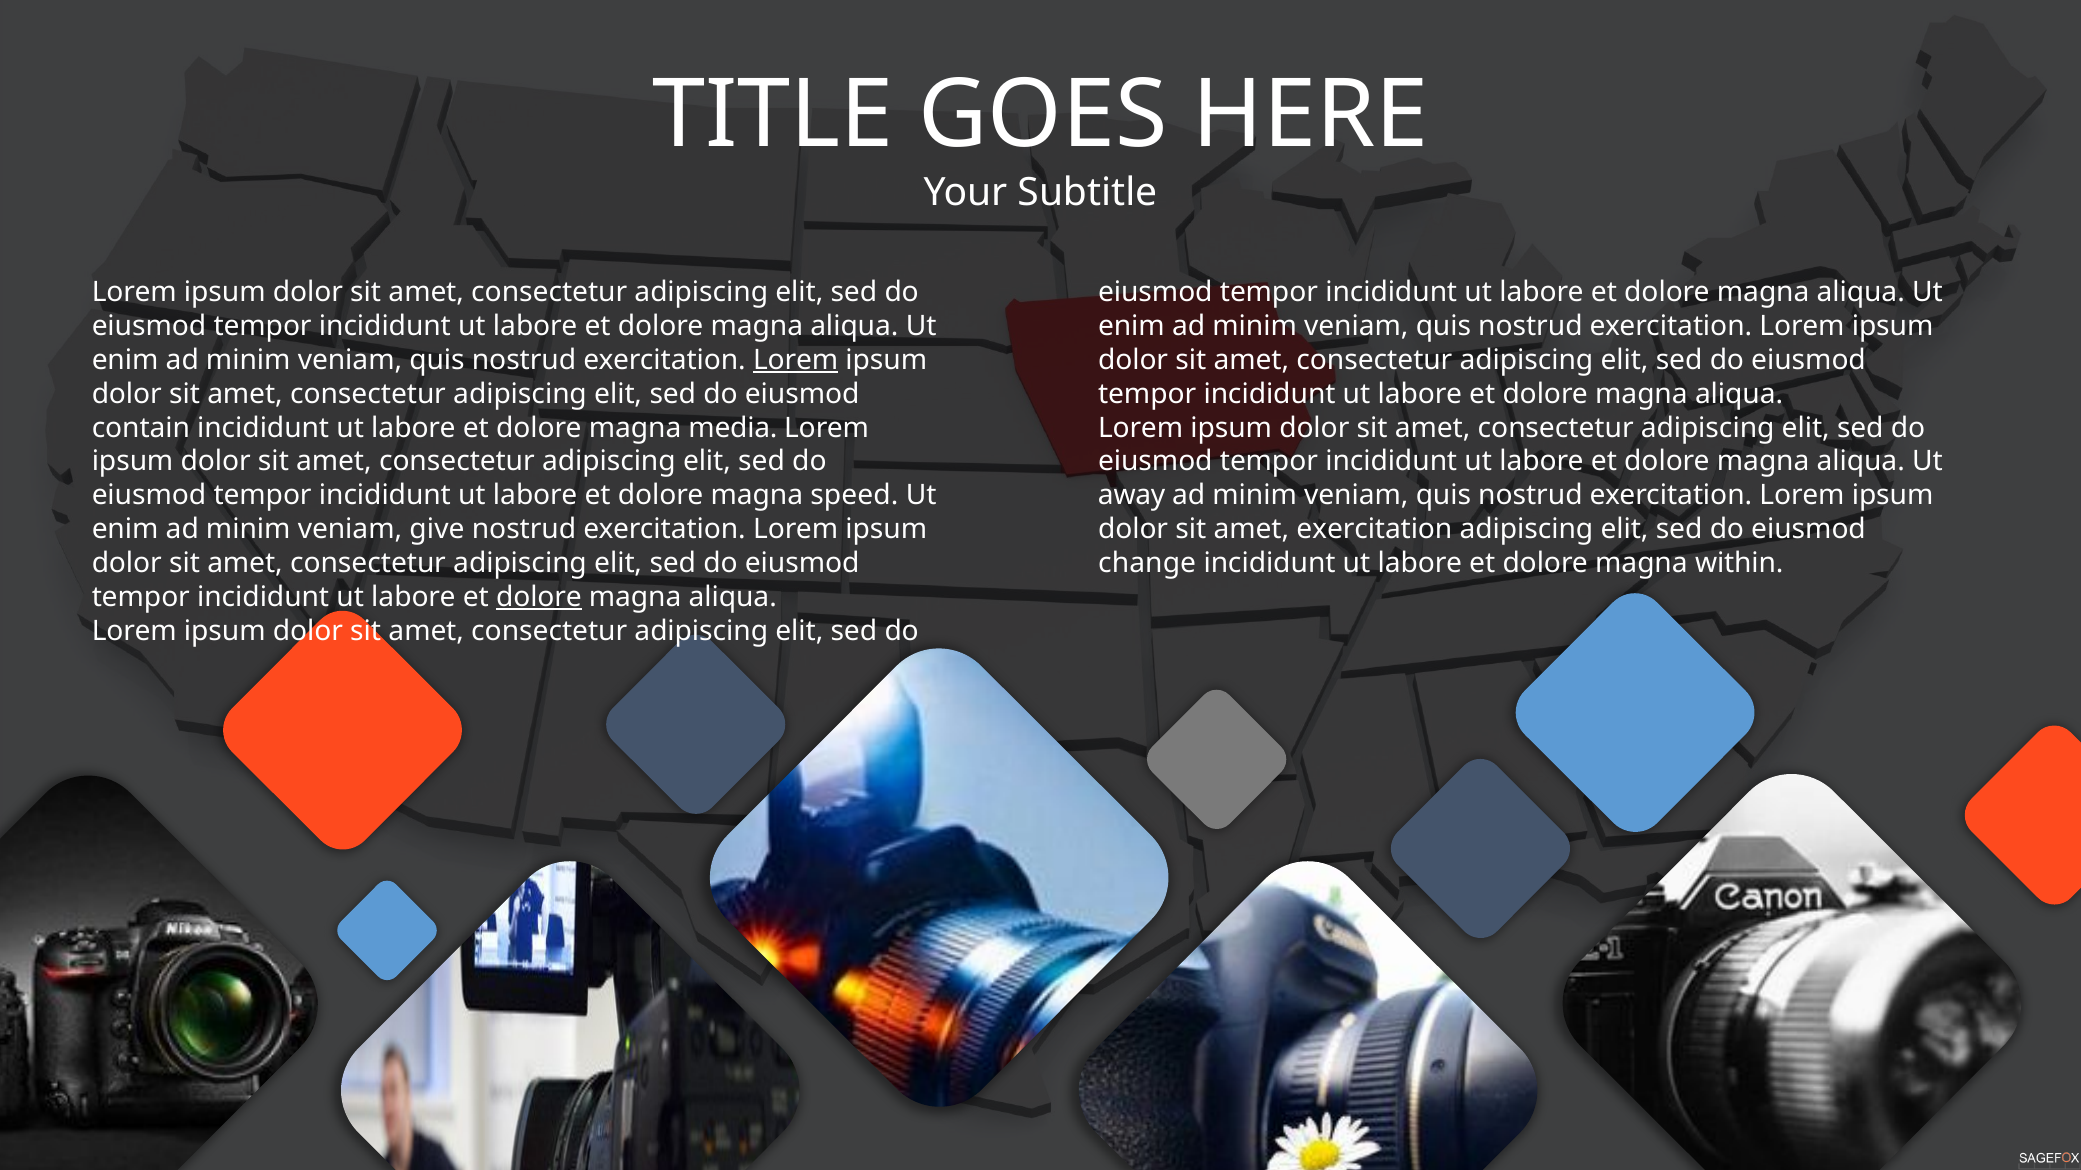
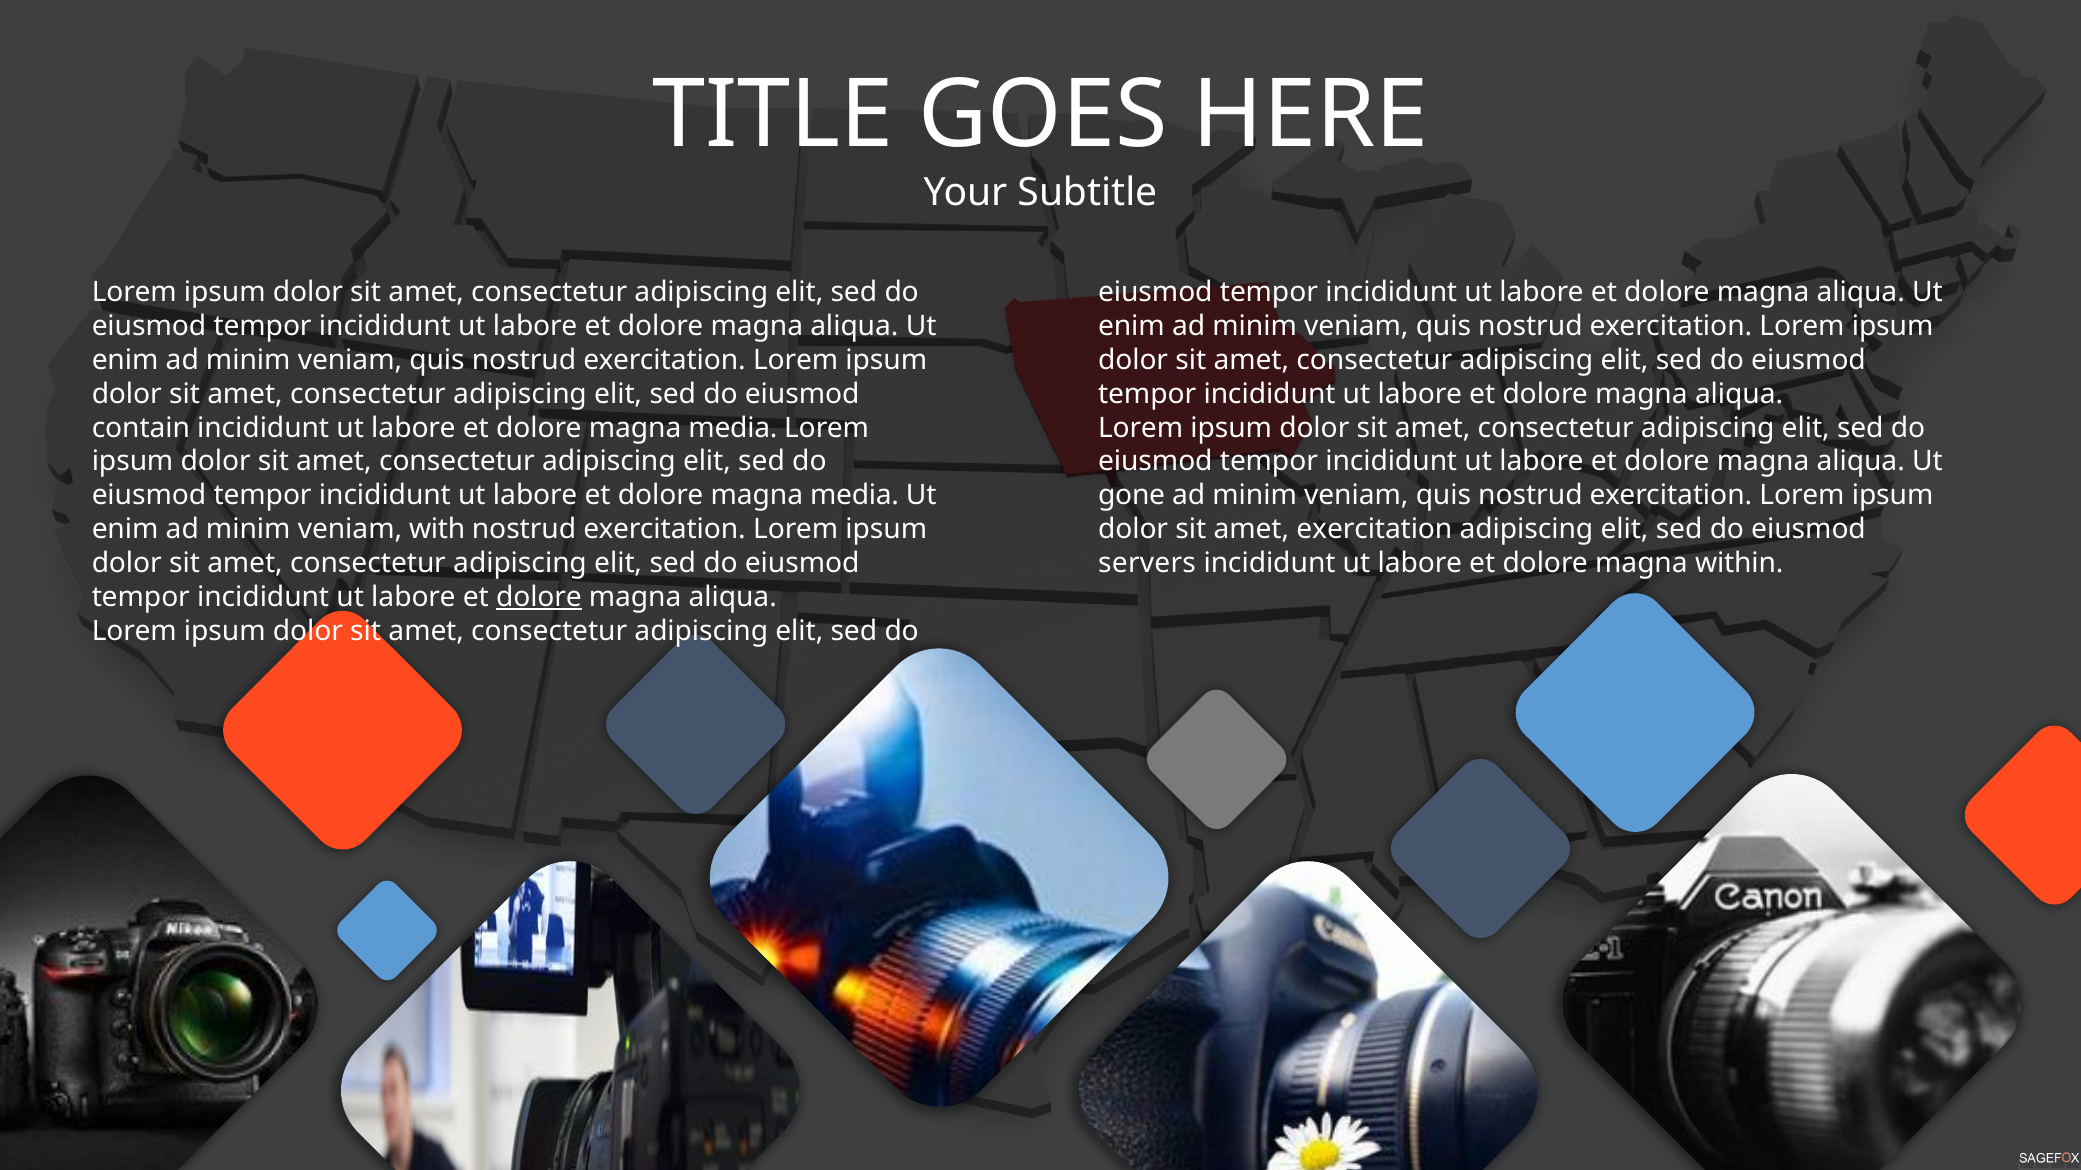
Lorem at (796, 360) underline: present -> none
speed at (854, 496): speed -> media
away: away -> gone
give: give -> with
change: change -> servers
